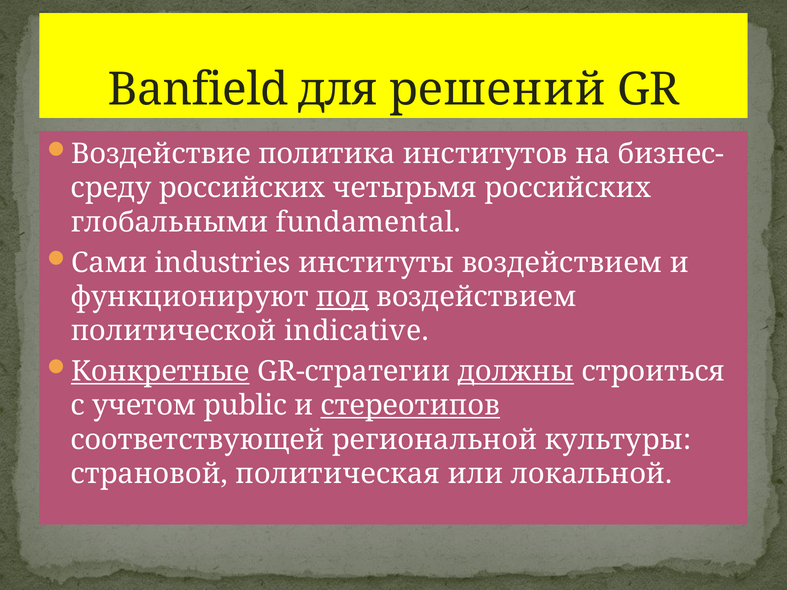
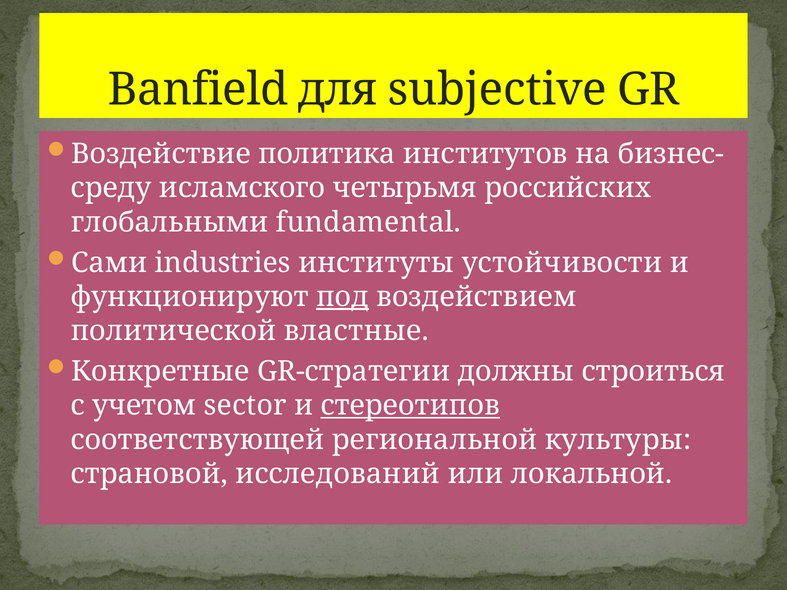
решений: решений -> subjective
российских at (242, 188): российских -> исламского
институты воздействием: воздействием -> устойчивости
indicative: indicative -> властные
Конкретные underline: present -> none
должны underline: present -> none
public: public -> sector
политическая: политическая -> исследований
